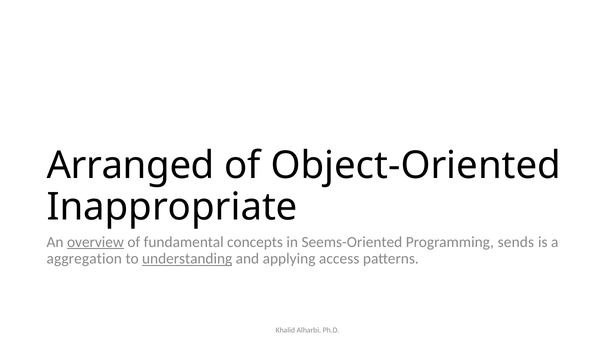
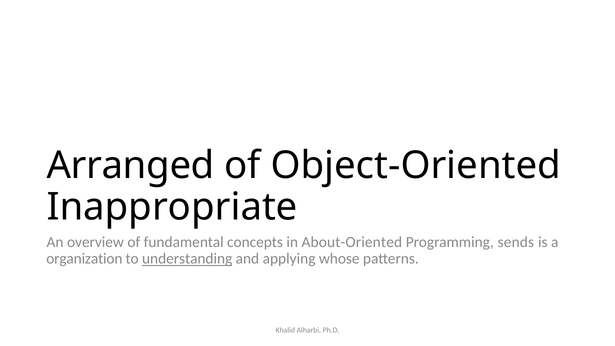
overview underline: present -> none
Seems-Oriented: Seems-Oriented -> About-Oriented
aggregation: aggregation -> organization
access: access -> whose
